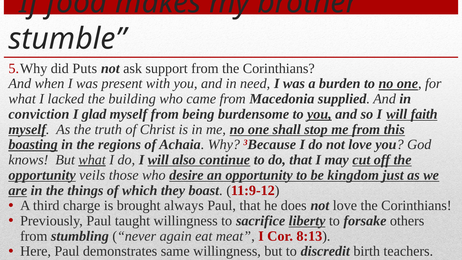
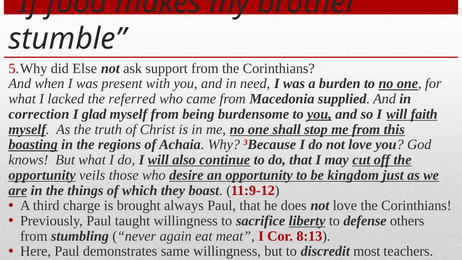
Puts: Puts -> Else
building: building -> referred
conviction: conviction -> correction
what at (92, 160) underline: present -> none
forsake: forsake -> defense
birth: birth -> most
